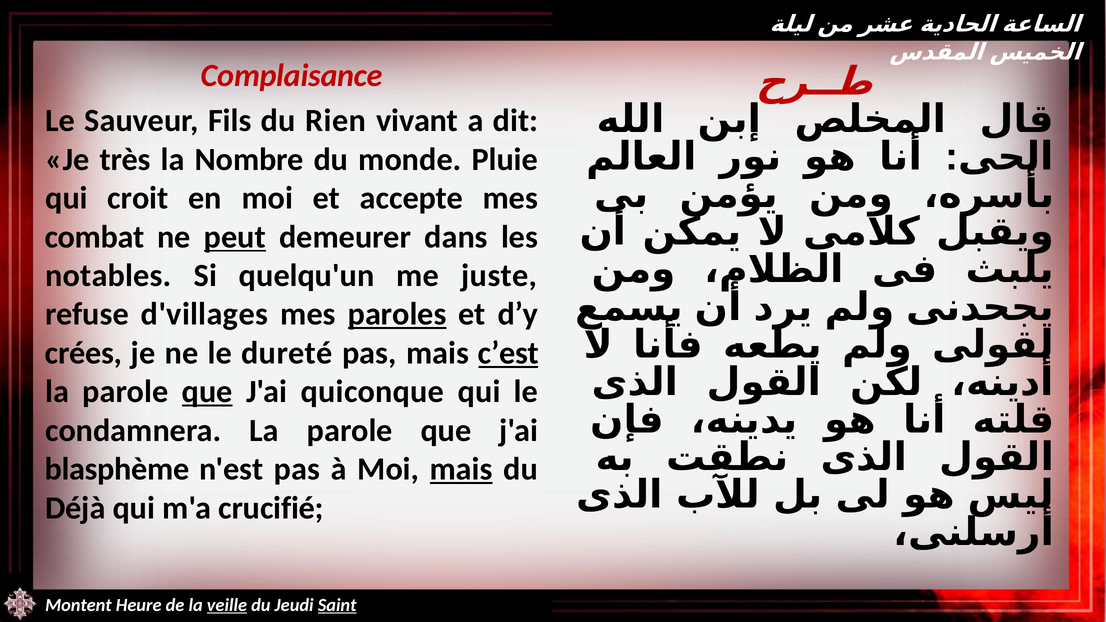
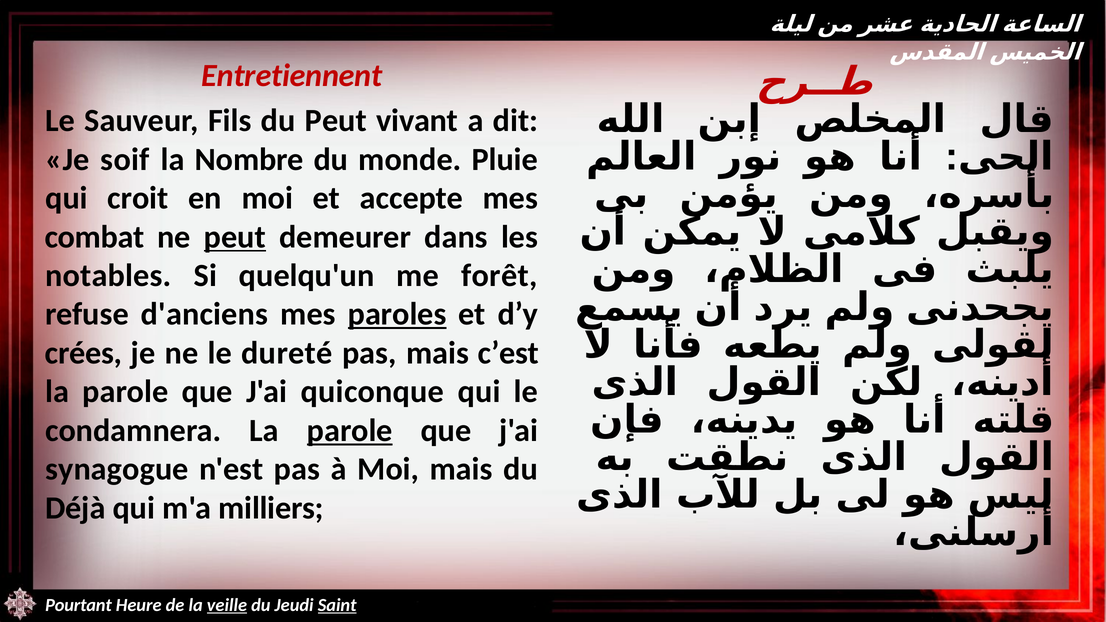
Complaisance: Complaisance -> Entretiennent
du Rien: Rien -> Peut
très: très -> soif
juste: juste -> forêt
d'villages: d'villages -> d'anciens
c’est underline: present -> none
que at (207, 392) underline: present -> none
parole at (350, 431) underline: none -> present
blasphème: blasphème -> synagogue
mais at (461, 469) underline: present -> none
crucifié: crucifié -> milliers
Montent: Montent -> Pourtant
